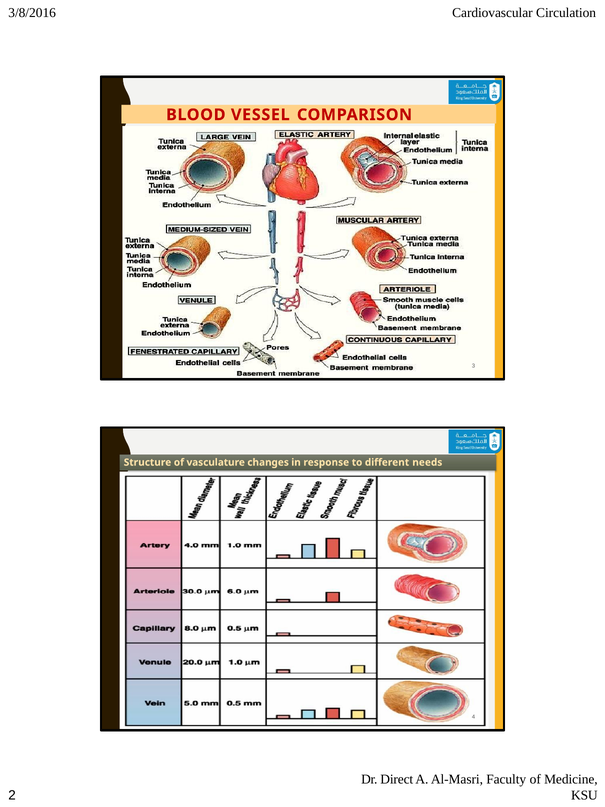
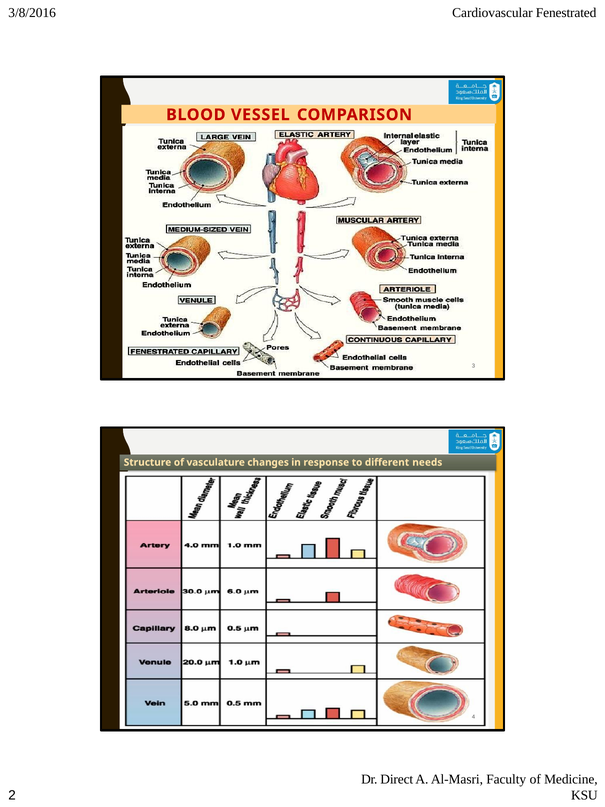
Circulation: Circulation -> Fenestrated
